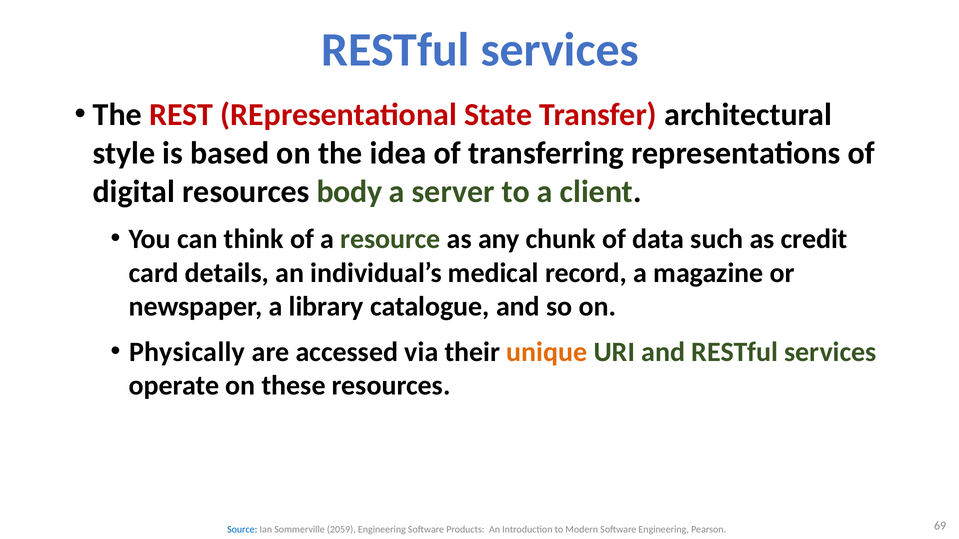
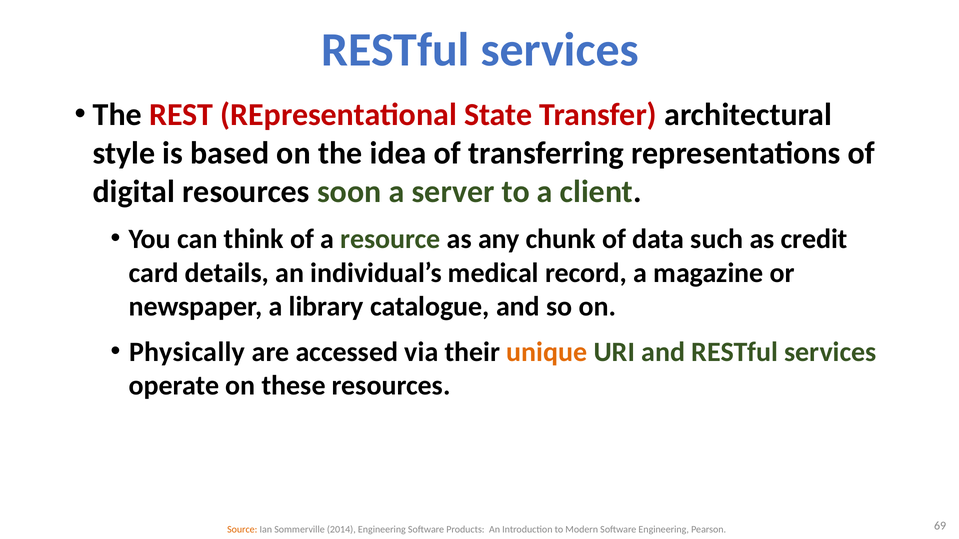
body: body -> soon
Source colour: blue -> orange
2059: 2059 -> 2014
